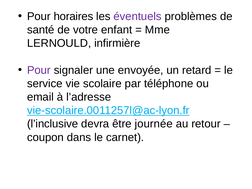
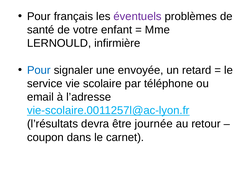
horaires: horaires -> français
Pour at (39, 70) colour: purple -> blue
l’inclusive: l’inclusive -> l’résultats
